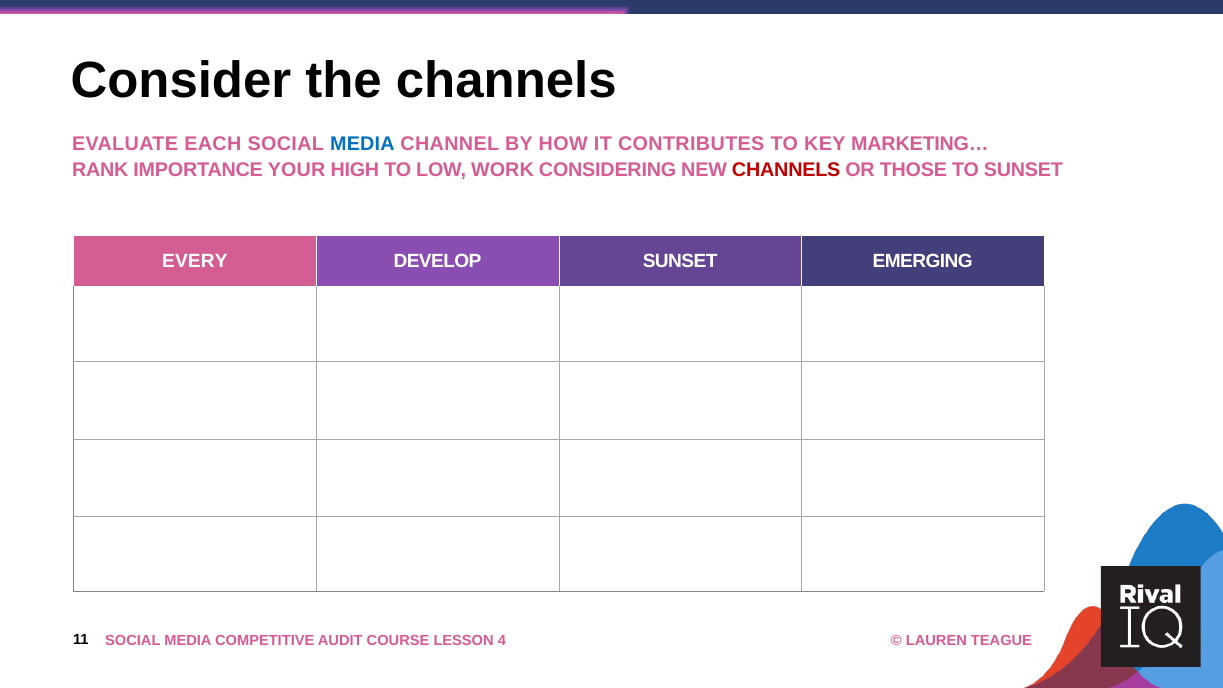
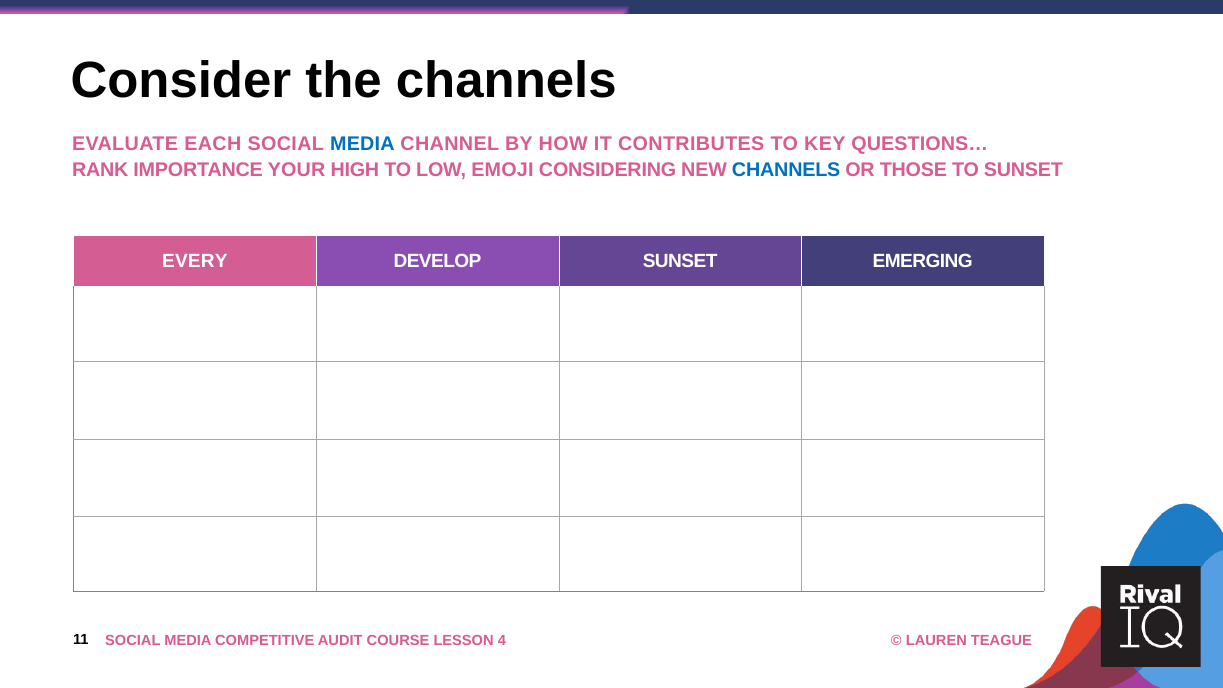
MARKETING…: MARKETING… -> QUESTIONS…
WORK: WORK -> EMOJI
CHANNELS at (786, 170) colour: red -> blue
